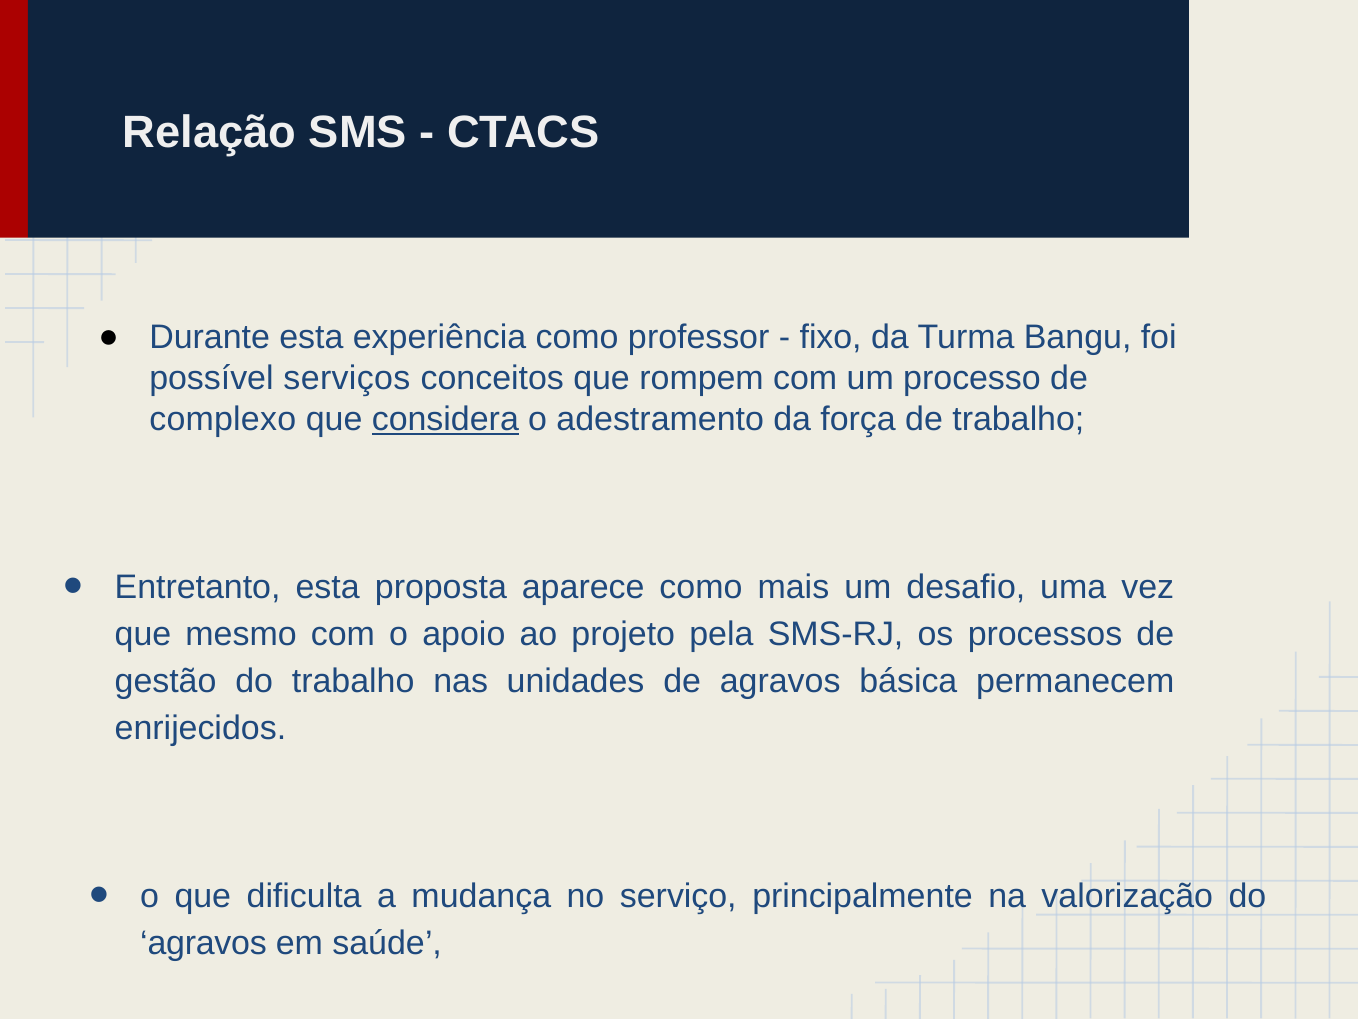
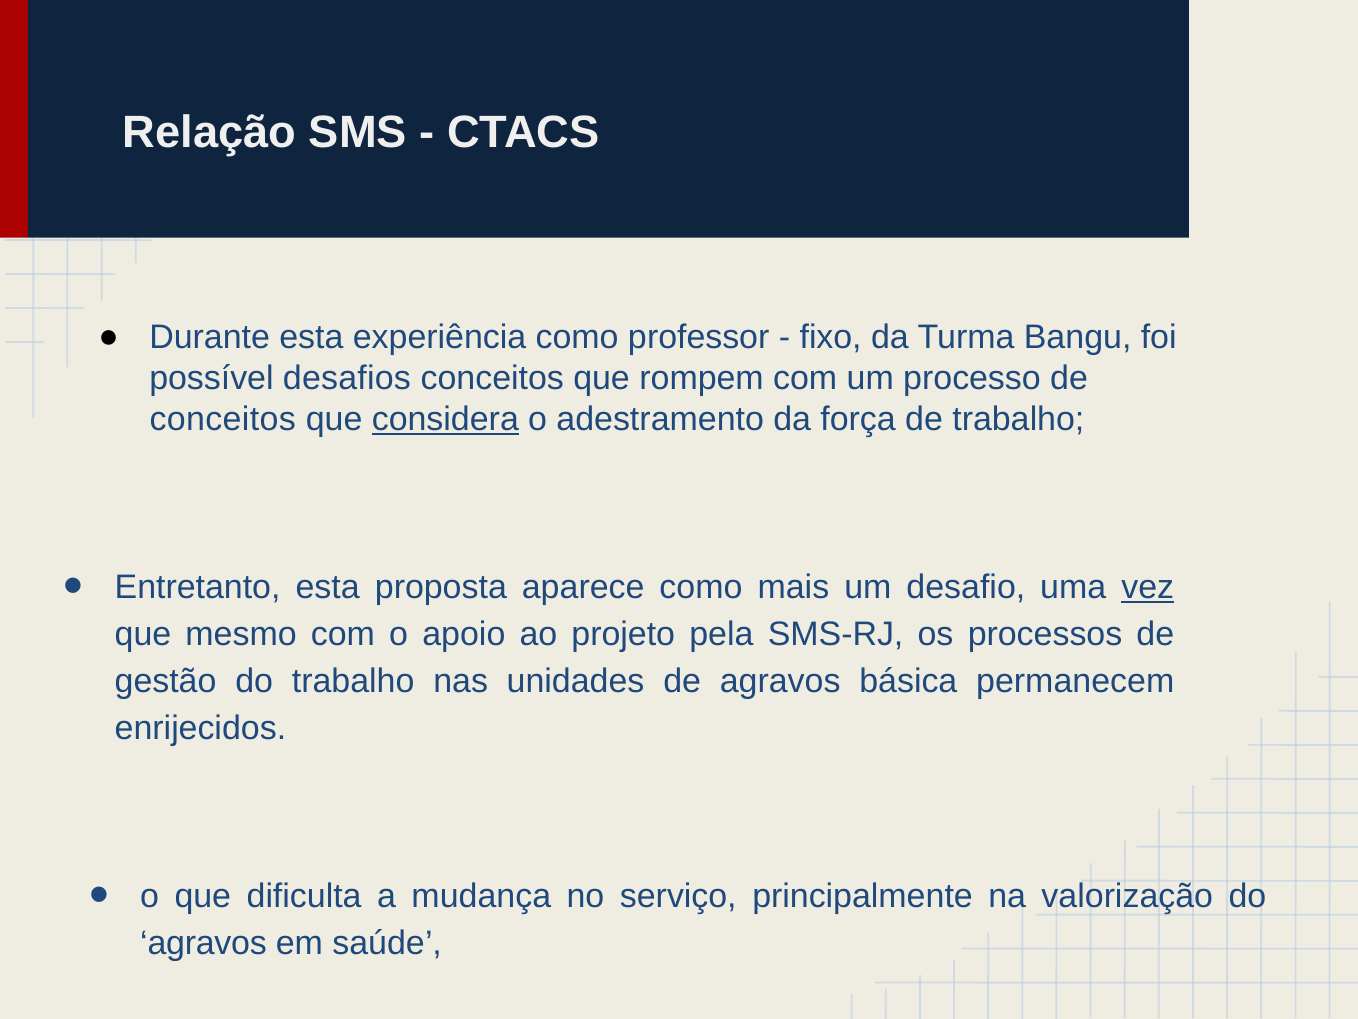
serviços: serviços -> desafios
complexo at (223, 419): complexo -> conceitos
vez underline: none -> present
